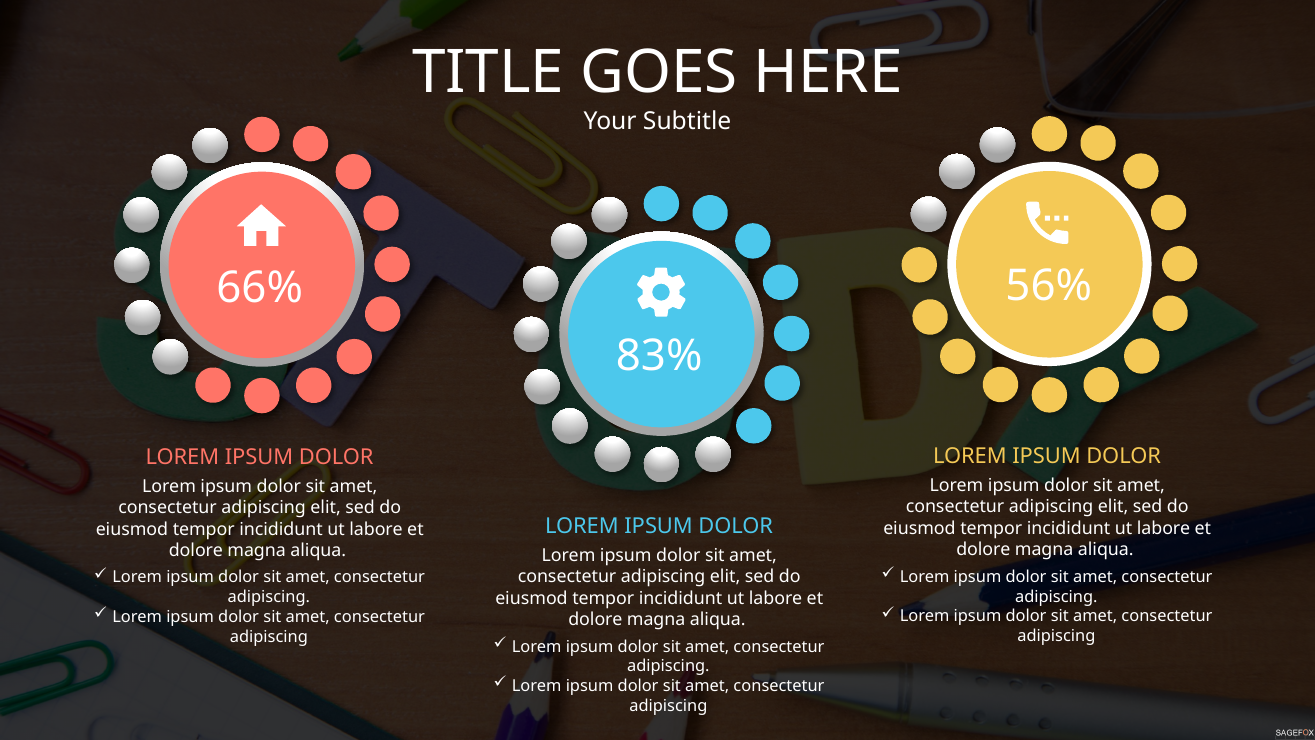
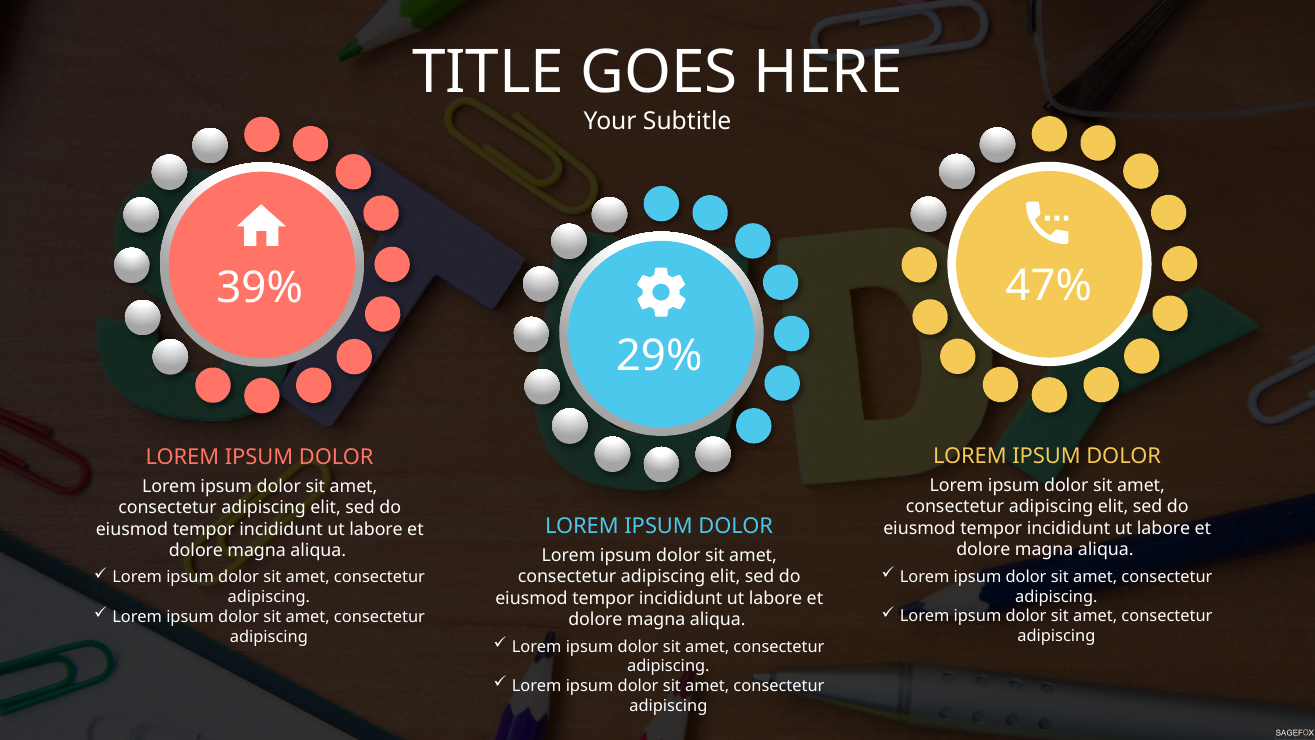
56%: 56% -> 47%
66%: 66% -> 39%
83%: 83% -> 29%
